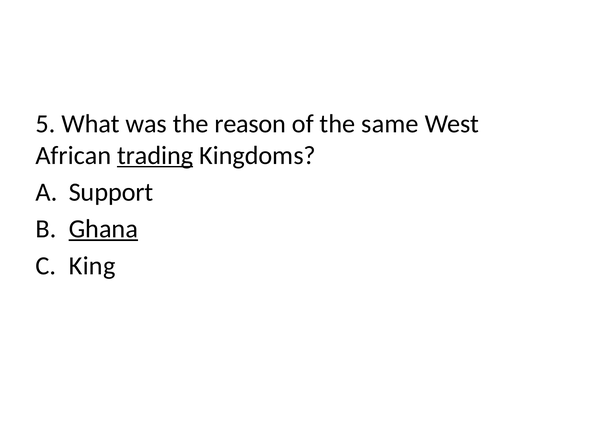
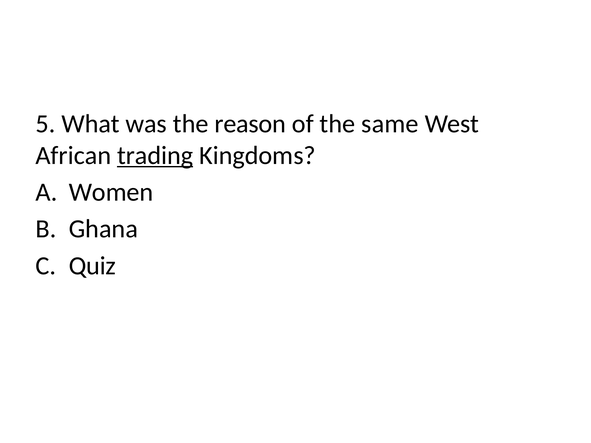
Support: Support -> Women
Ghana underline: present -> none
King: King -> Quiz
